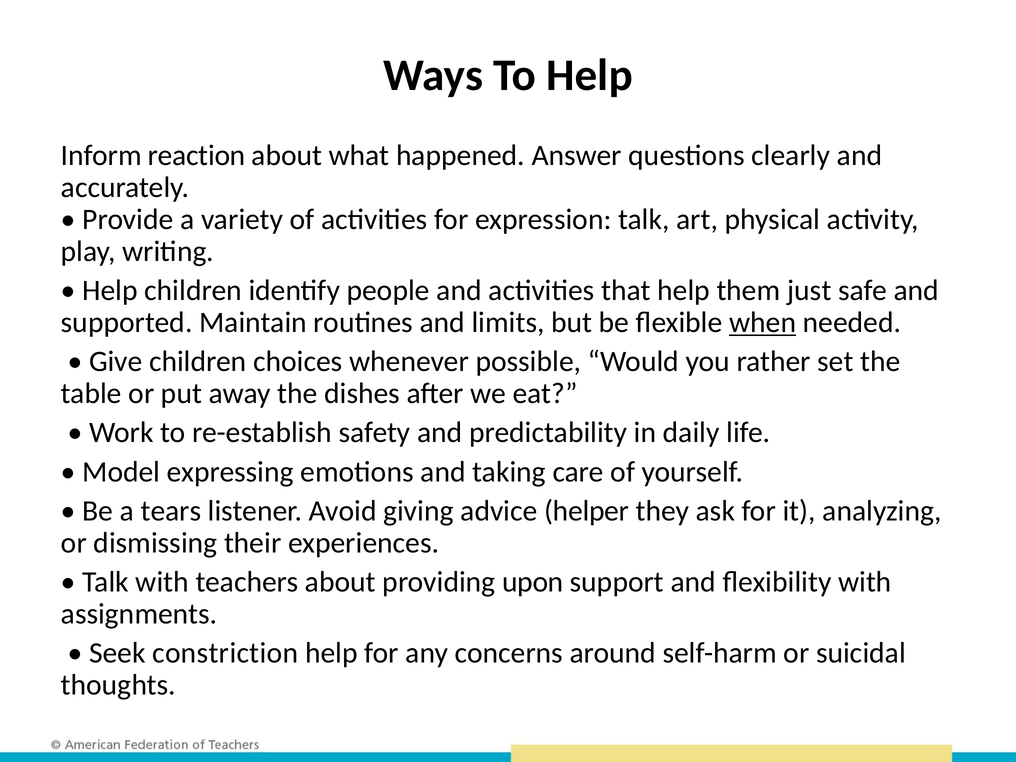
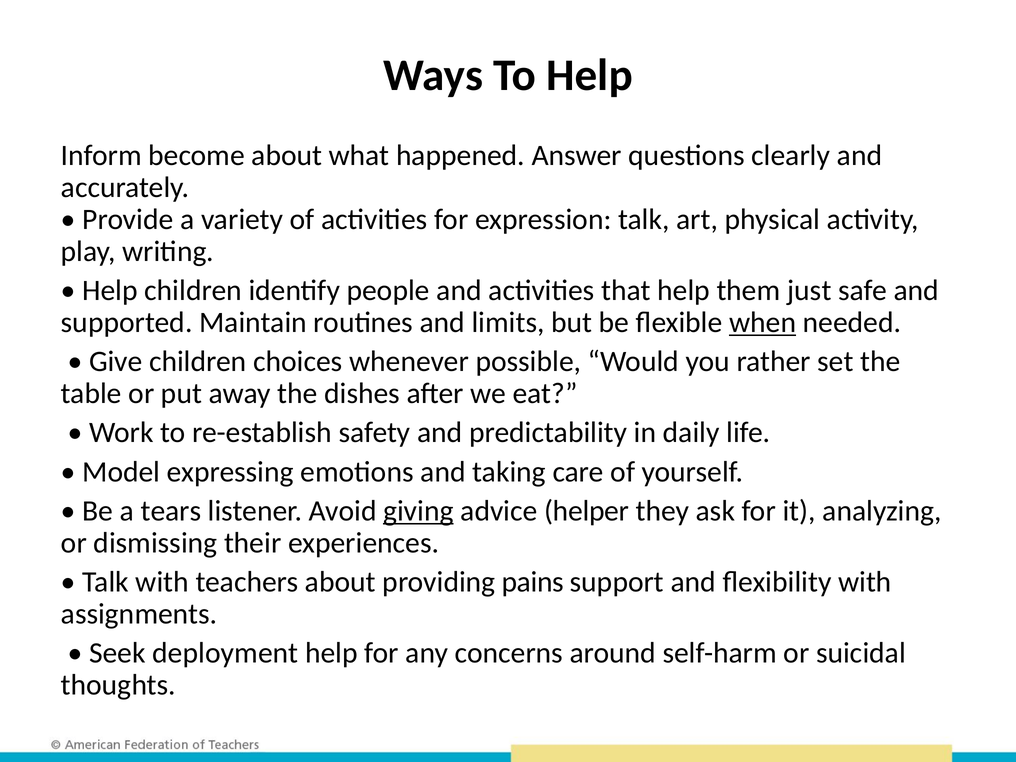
reaction: reaction -> become
giving underline: none -> present
upon: upon -> pains
constriction: constriction -> deployment
